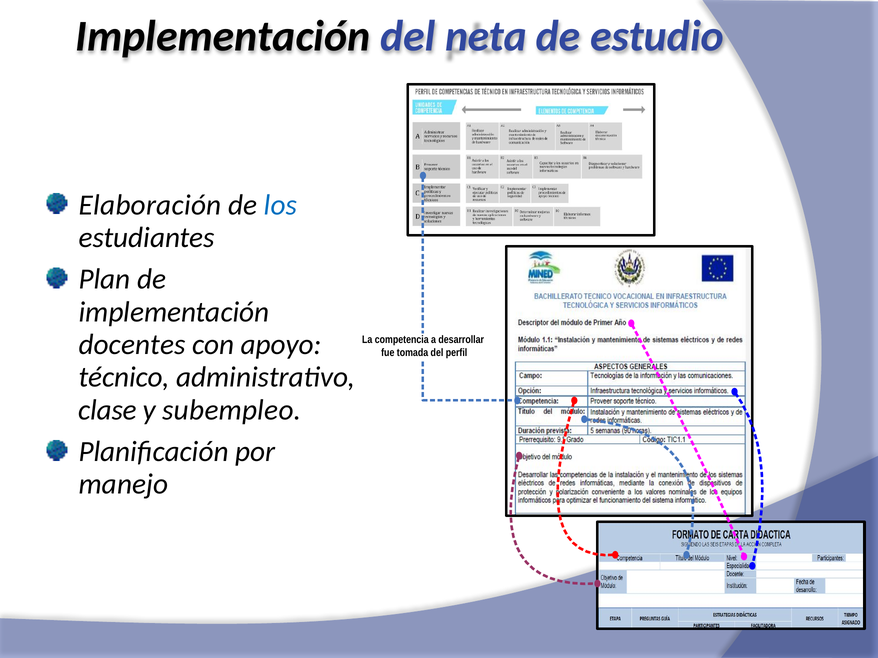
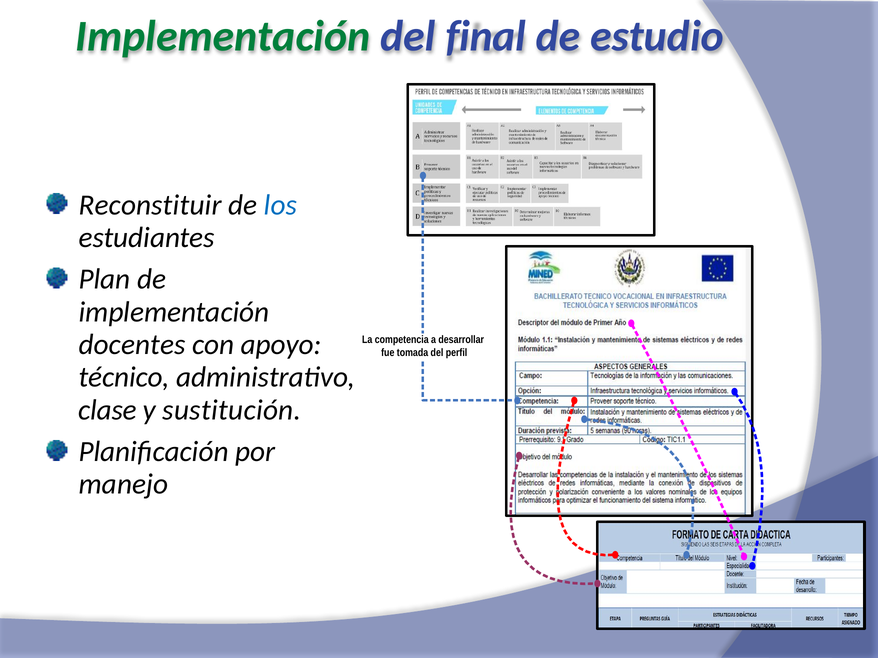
Implementación at (223, 36) colour: black -> green
neta: neta -> final
Elaboración: Elaboración -> Reconstituir
subempleo: subempleo -> sustitución
